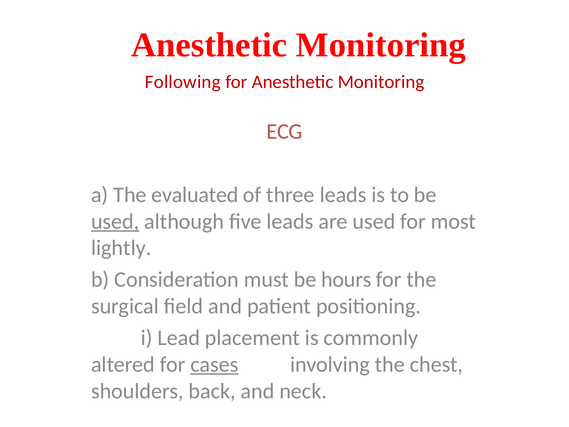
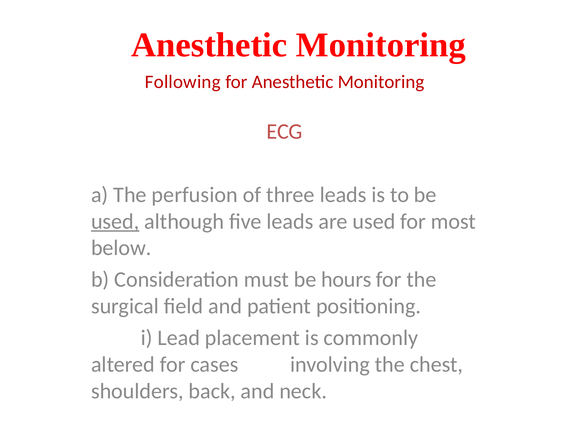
evaluated: evaluated -> perfusion
lightly: lightly -> below
cases underline: present -> none
